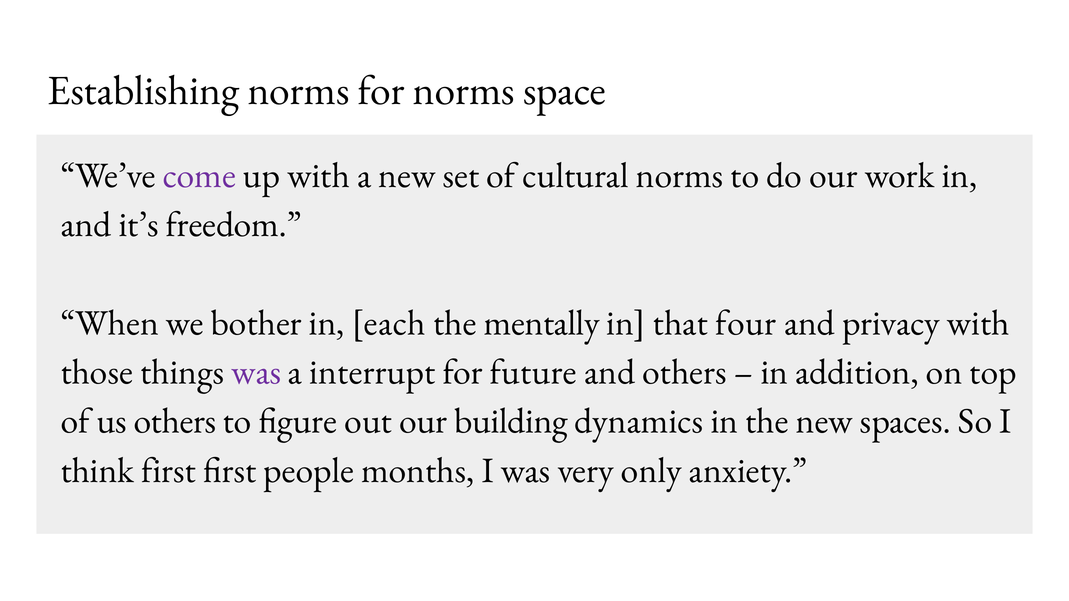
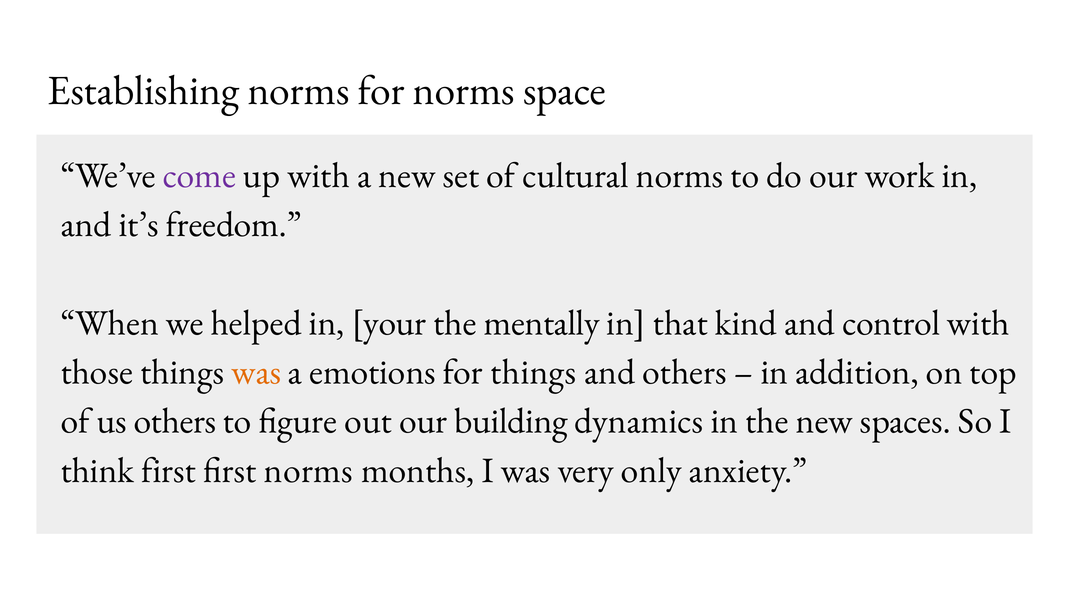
bother: bother -> helped
each: each -> your
four: four -> kind
privacy: privacy -> control
was at (256, 372) colour: purple -> orange
interrupt: interrupt -> emotions
for future: future -> things
first people: people -> norms
